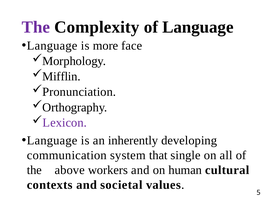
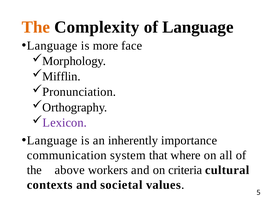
The at (36, 27) colour: purple -> orange
developing: developing -> importance
single: single -> where
human: human -> criteria
